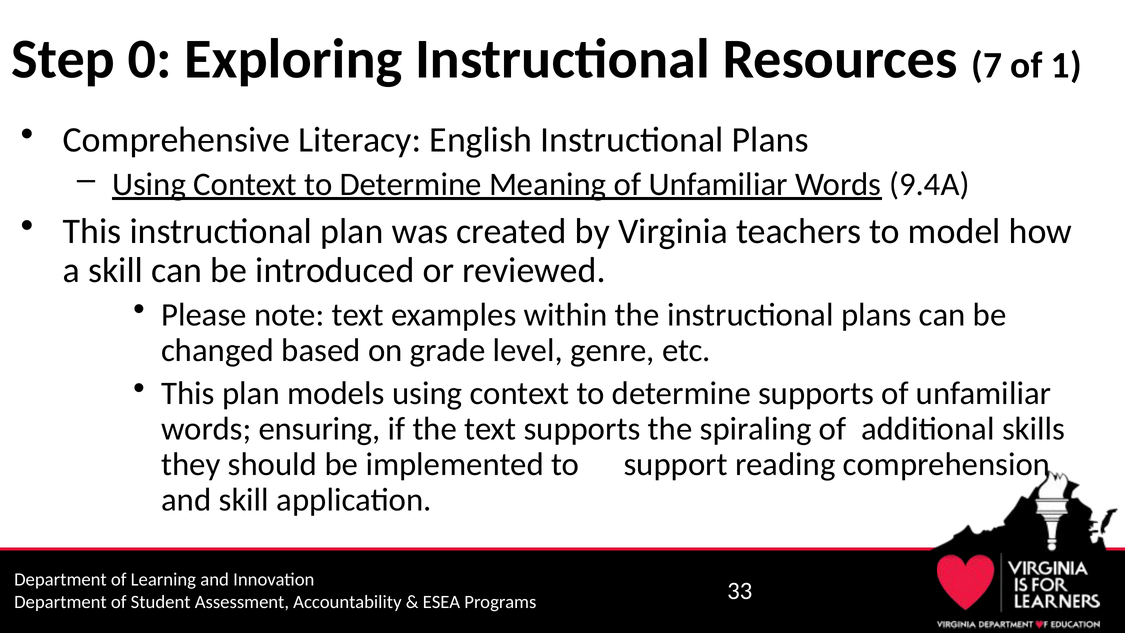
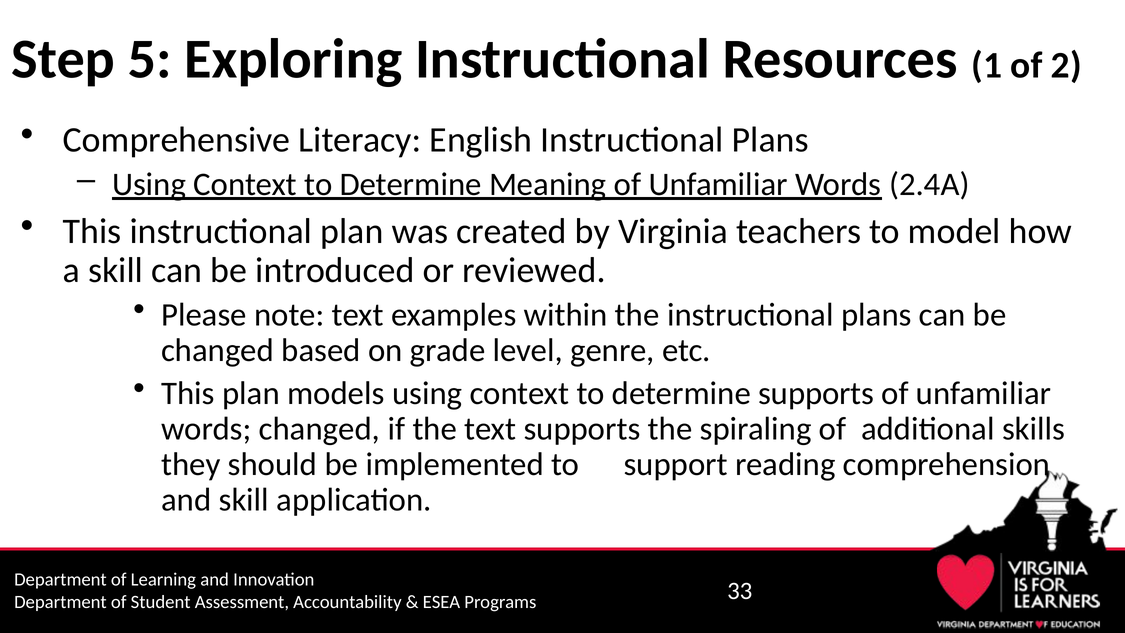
0: 0 -> 5
7: 7 -> 1
1: 1 -> 2
9.4A: 9.4A -> 2.4A
words ensuring: ensuring -> changed
